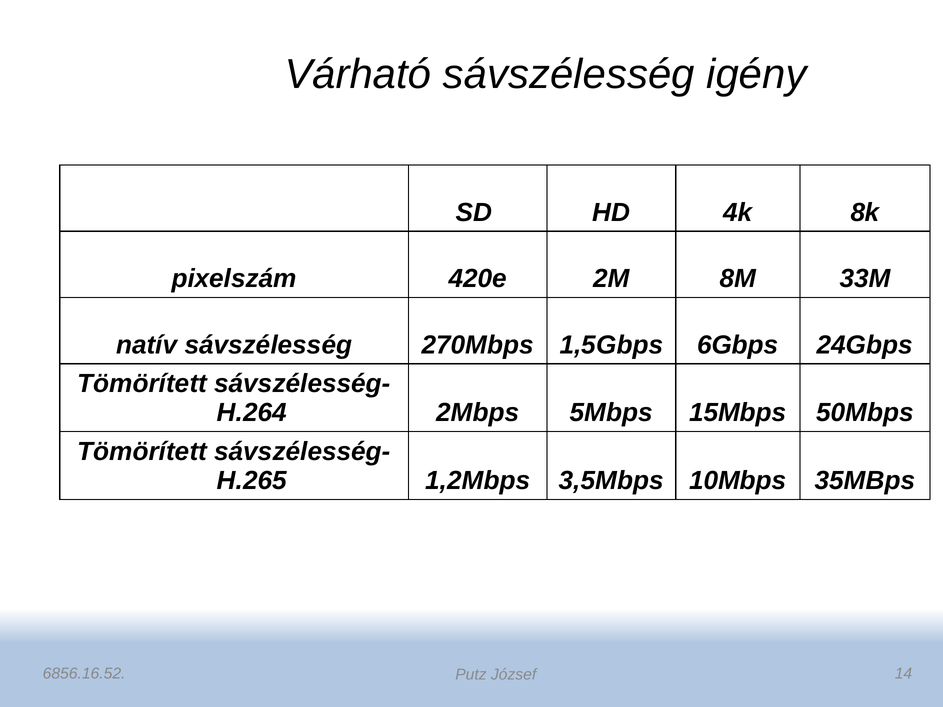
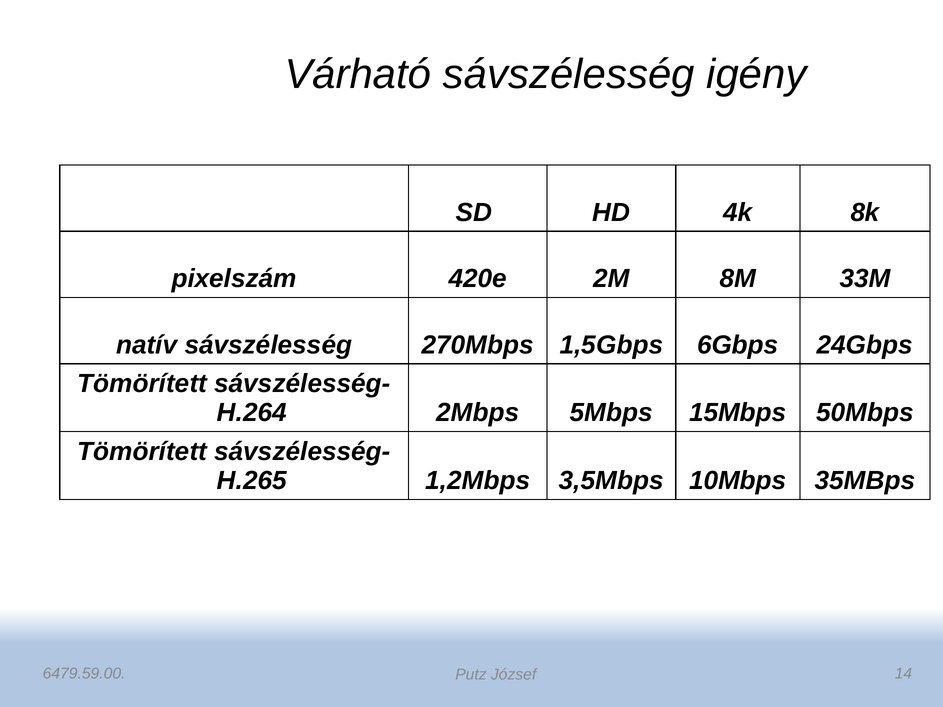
6856.16.52: 6856.16.52 -> 6479.59.00
